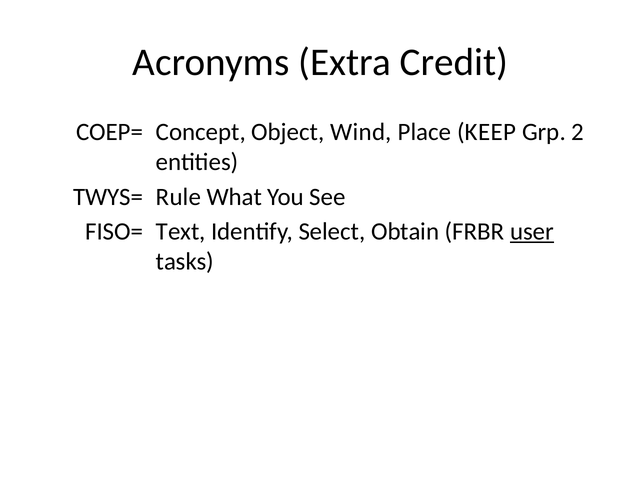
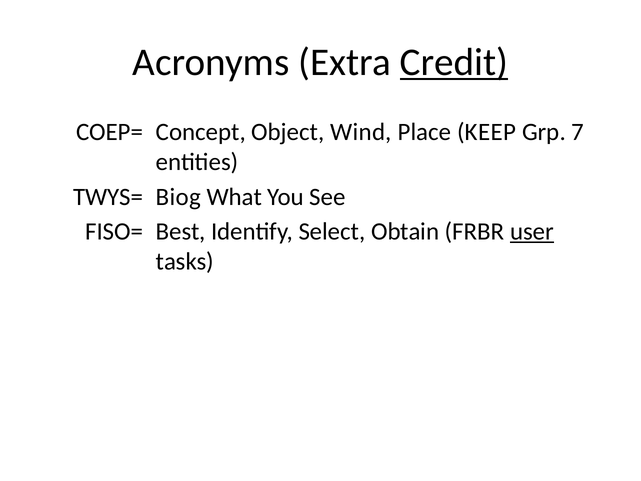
Credit underline: none -> present
2: 2 -> 7
Rule: Rule -> Biog
Text: Text -> Best
